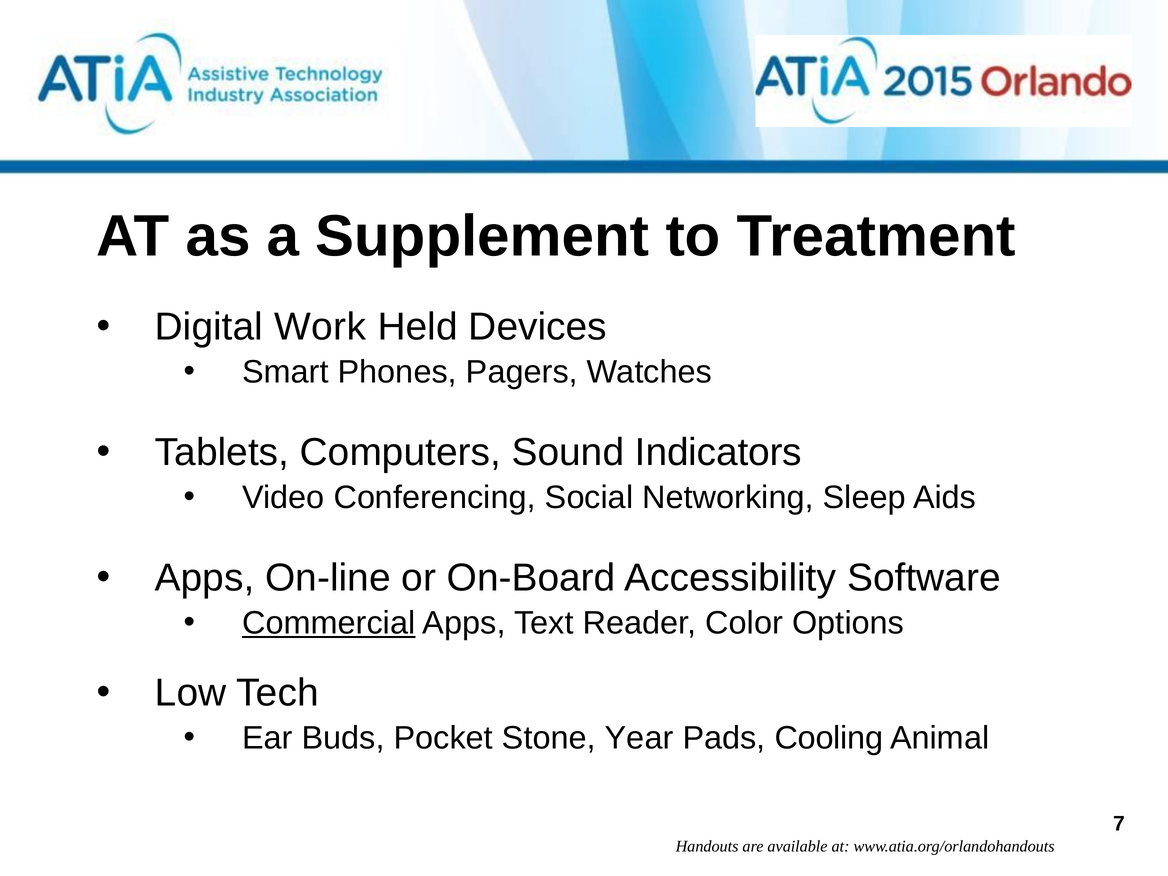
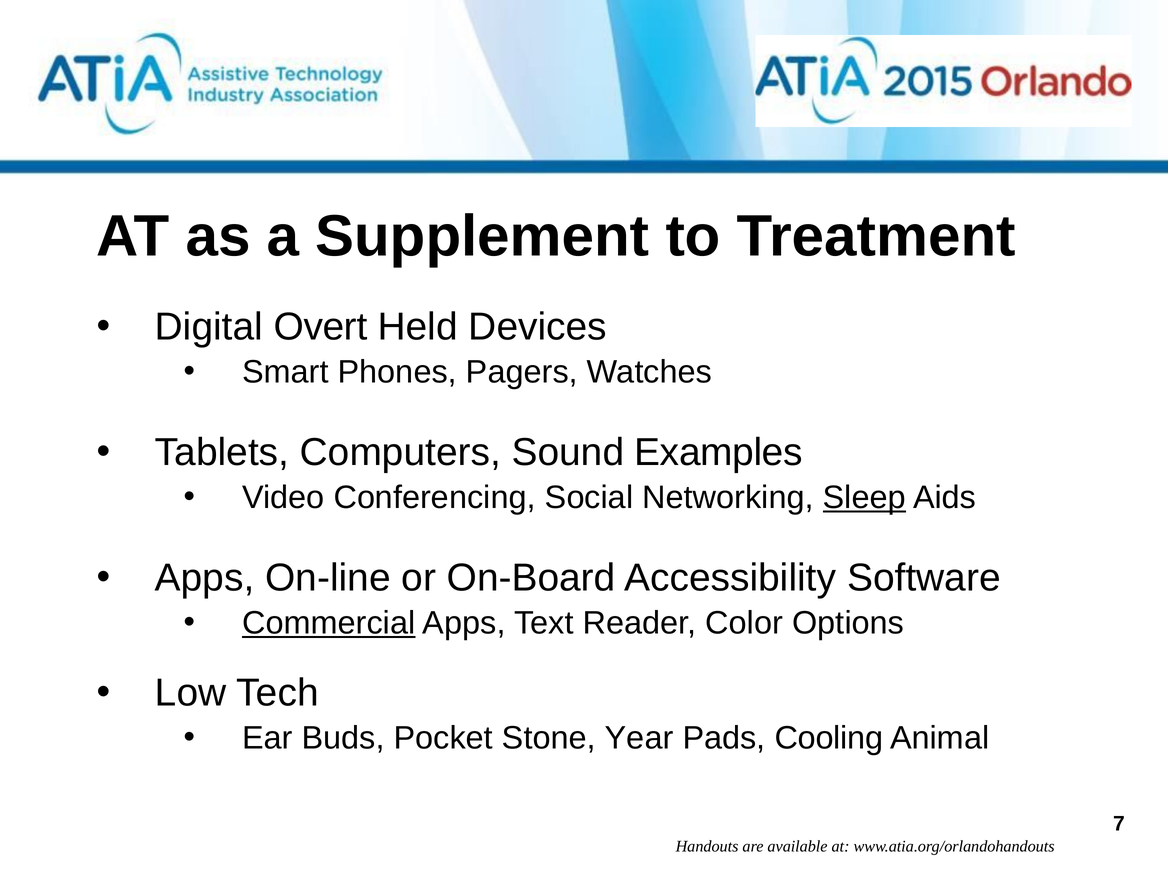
Work: Work -> Overt
Indicators: Indicators -> Examples
Sleep underline: none -> present
